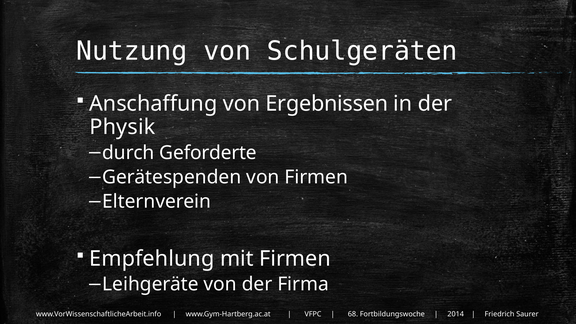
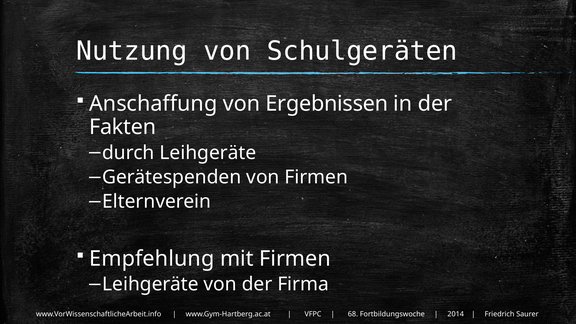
Physik: Physik -> Fakten
durch Geforderte: Geforderte -> Leihgeräte
